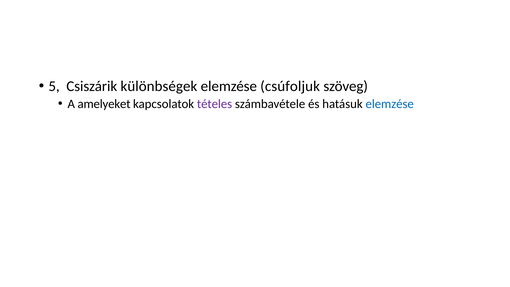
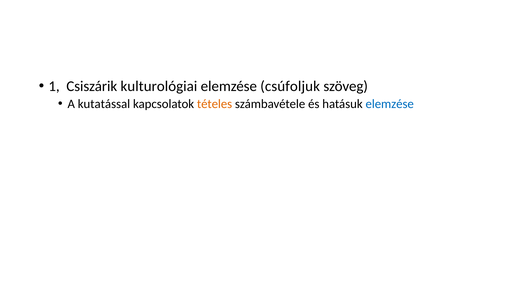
5: 5 -> 1
különbségek: különbségek -> kulturológiai
amelyeket: amelyeket -> kutatással
tételes colour: purple -> orange
